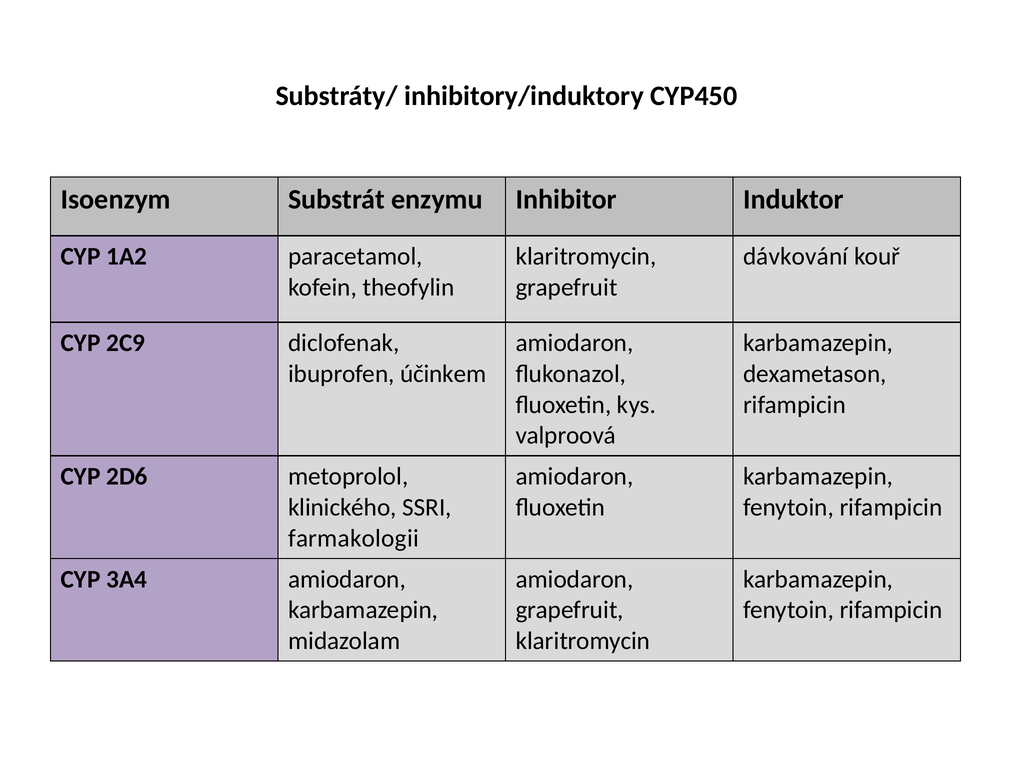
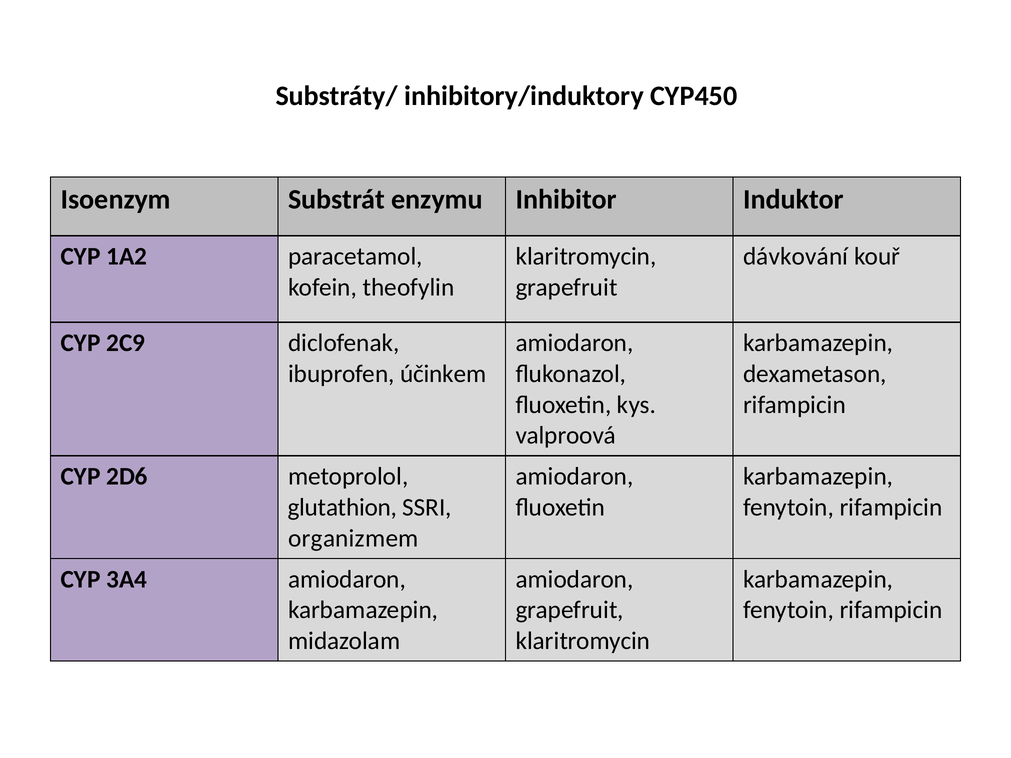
klinického: klinického -> glutathion
farmakologii: farmakologii -> organizmem
